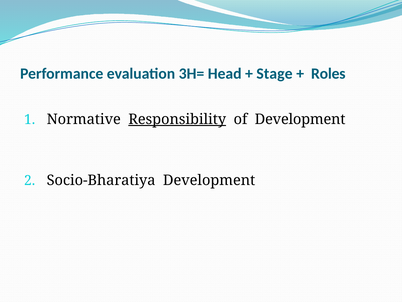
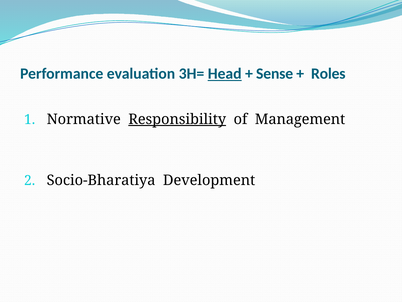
Head underline: none -> present
Stage: Stage -> Sense
of Development: Development -> Management
